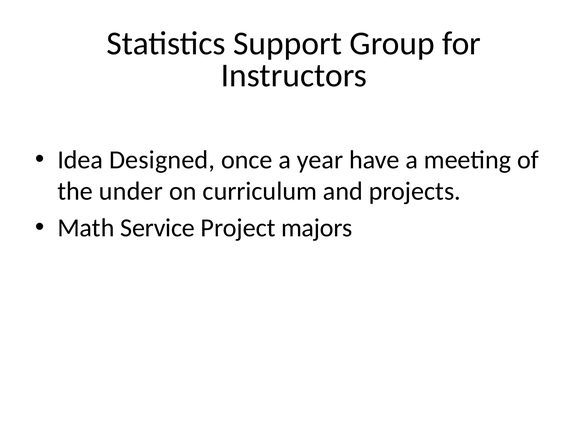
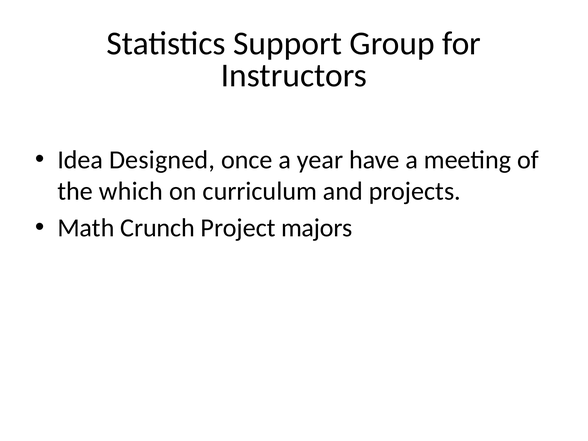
under: under -> which
Service: Service -> Crunch
